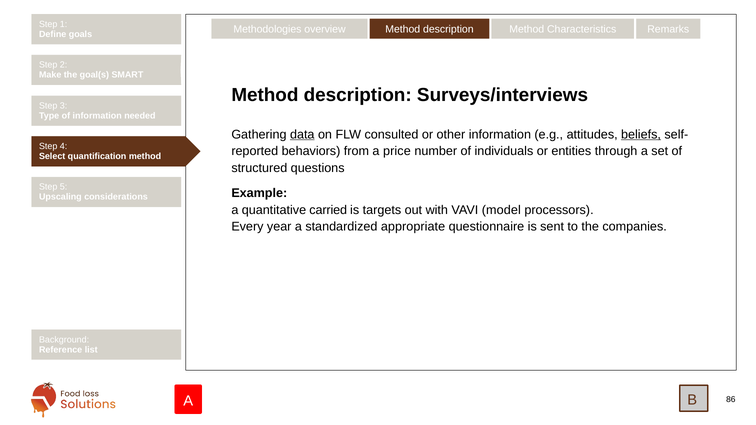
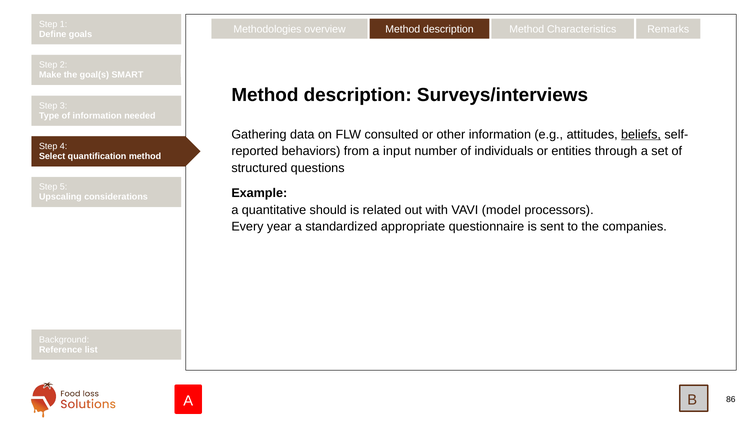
data underline: present -> none
price: price -> input
carried: carried -> should
targets: targets -> related
